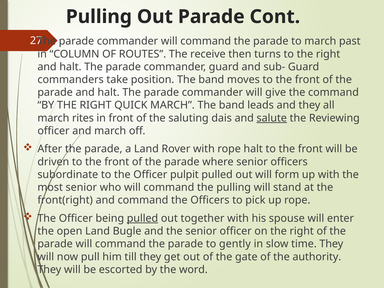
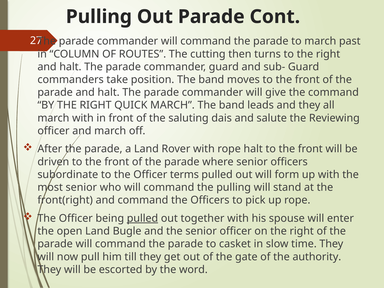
receive: receive -> cutting
march rites: rites -> with
salute underline: present -> none
pulpit: pulpit -> terms
gently: gently -> casket
